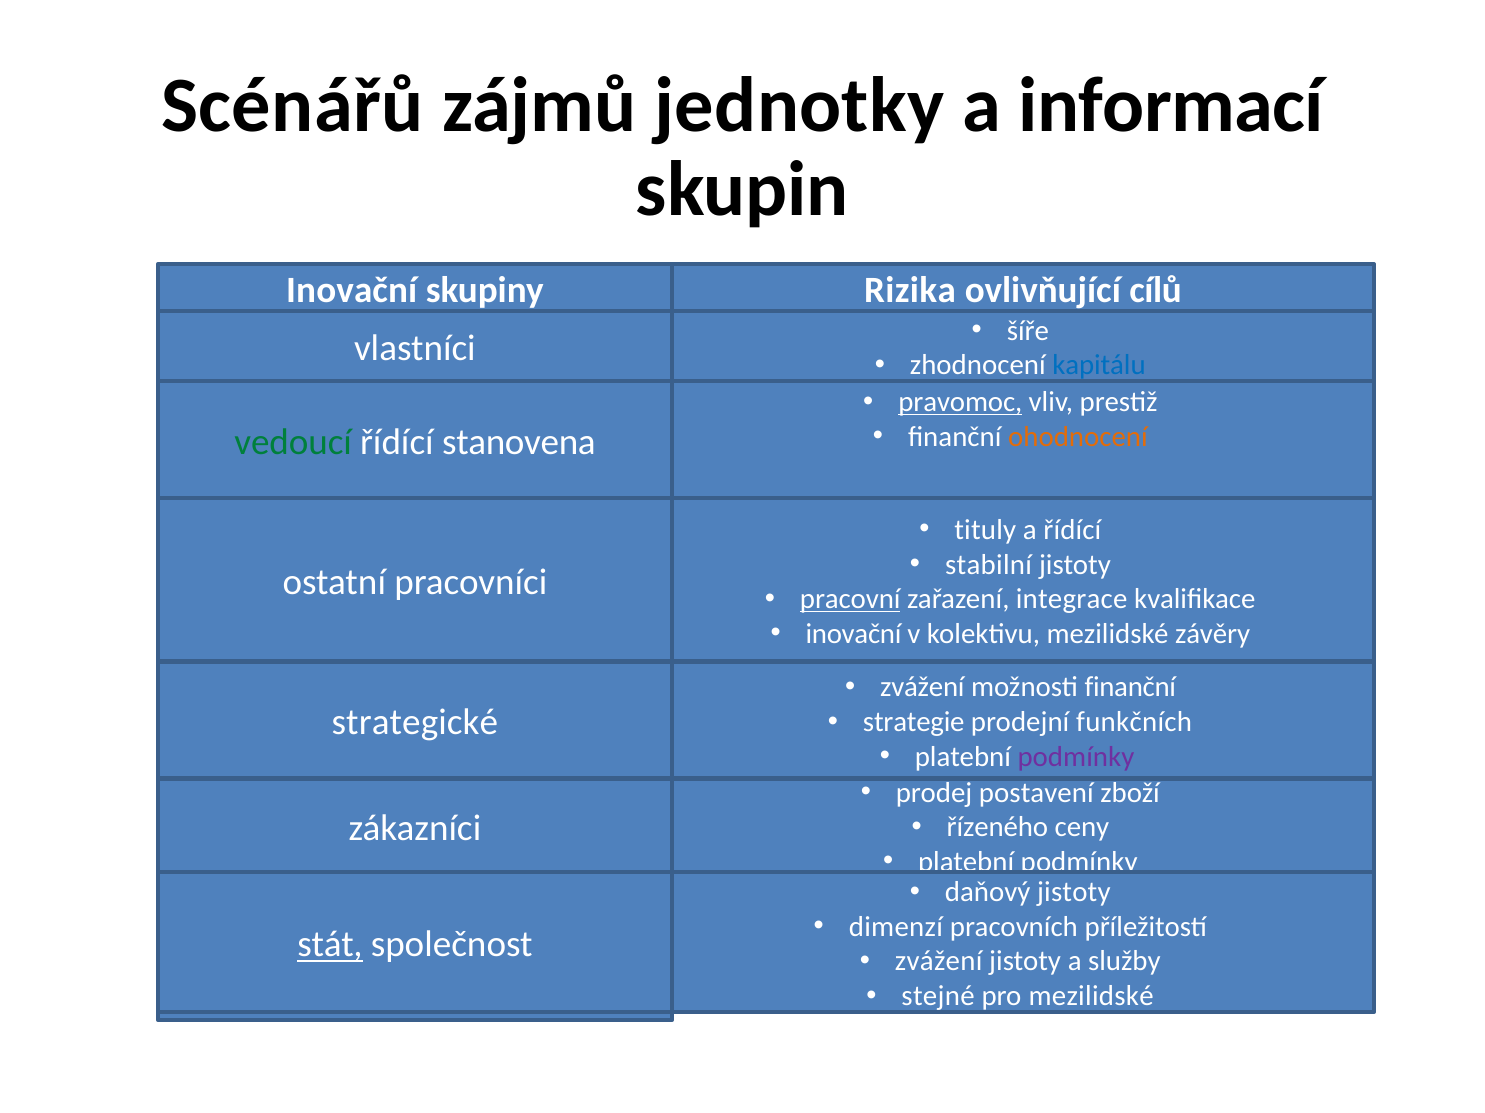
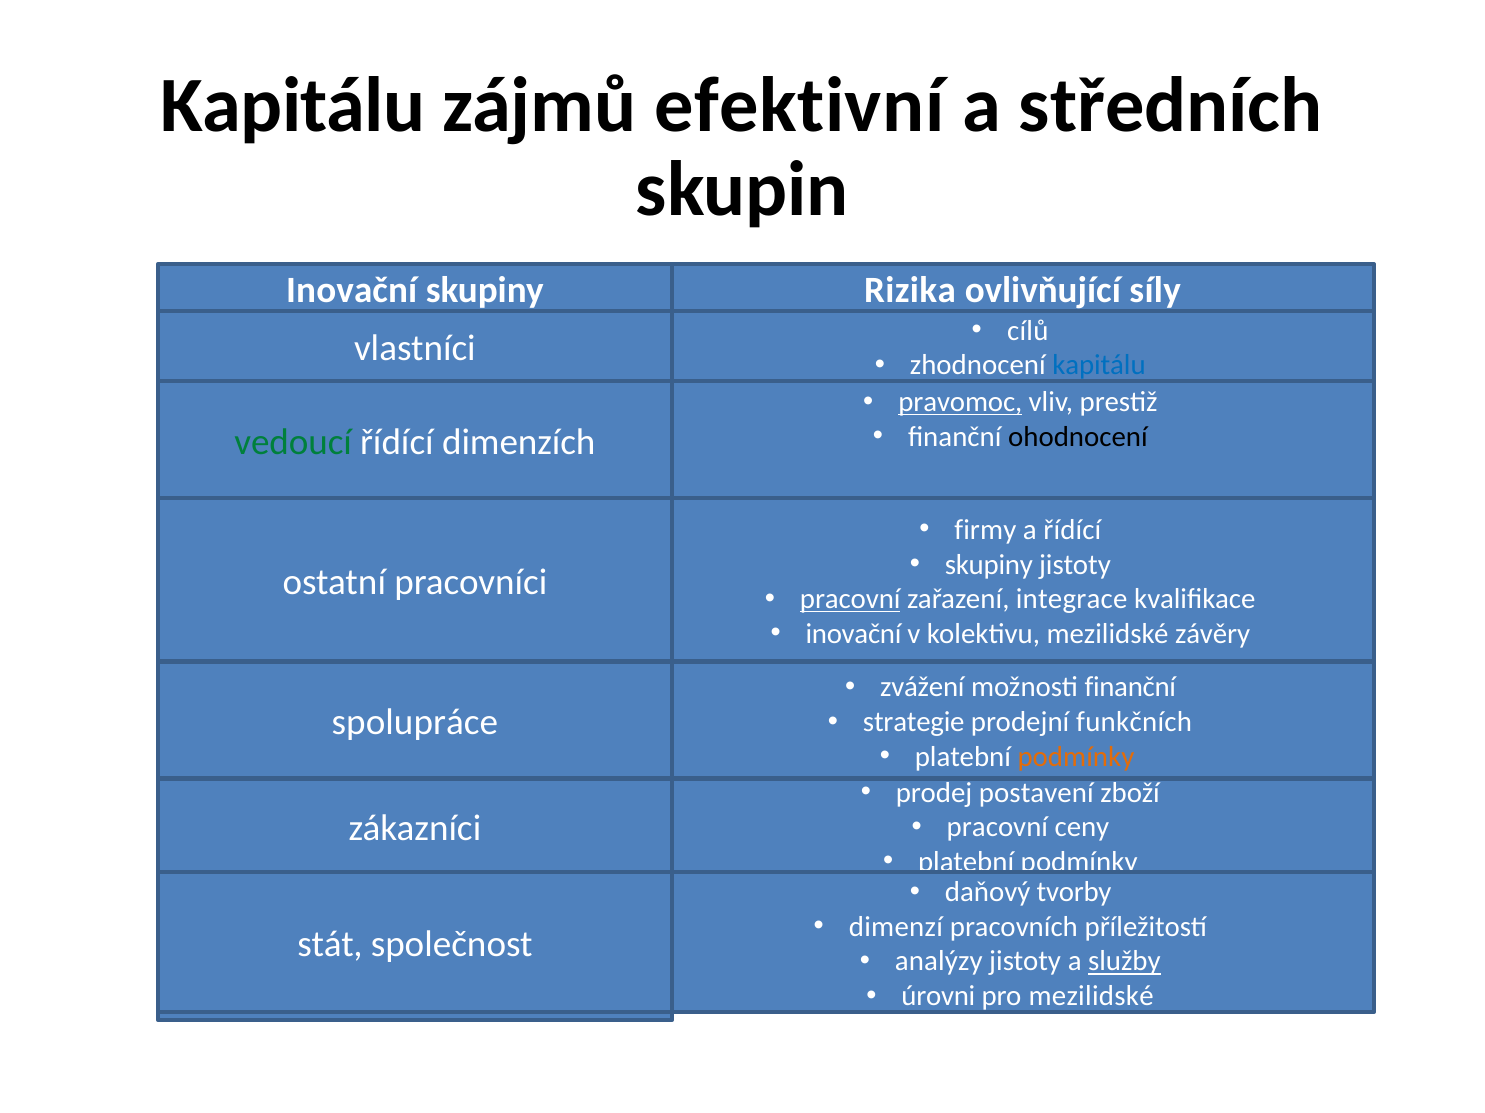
Scénářů at (292, 105): Scénářů -> Kapitálu
jednotky: jednotky -> efektivní
informací: informací -> středních
cílů: cílů -> síly
šíře: šíře -> cílů
ohodnocení colour: orange -> black
stanovena: stanovena -> dimenzích
tituly: tituly -> firmy
stabilní at (989, 565): stabilní -> skupiny
strategické: strategické -> spolupráce
podmínky at (1076, 757) colour: purple -> orange
řízeného at (997, 828): řízeného -> pracovní
daňový jistoty: jistoty -> tvorby
stát underline: present -> none
zvážení at (939, 962): zvážení -> analýzy
služby underline: none -> present
stejné: stejné -> úrovni
